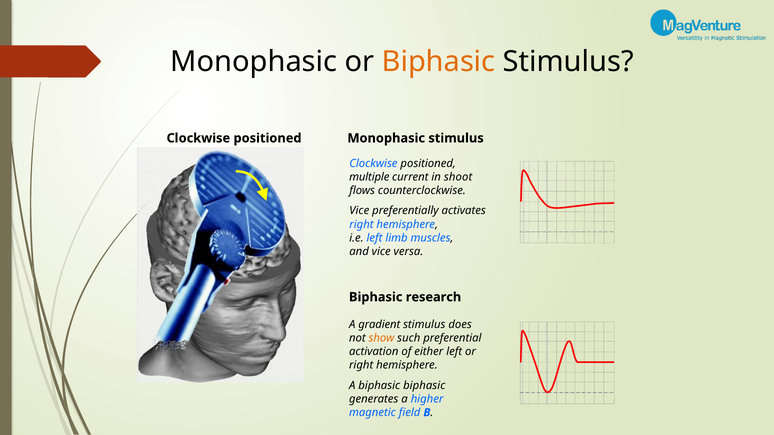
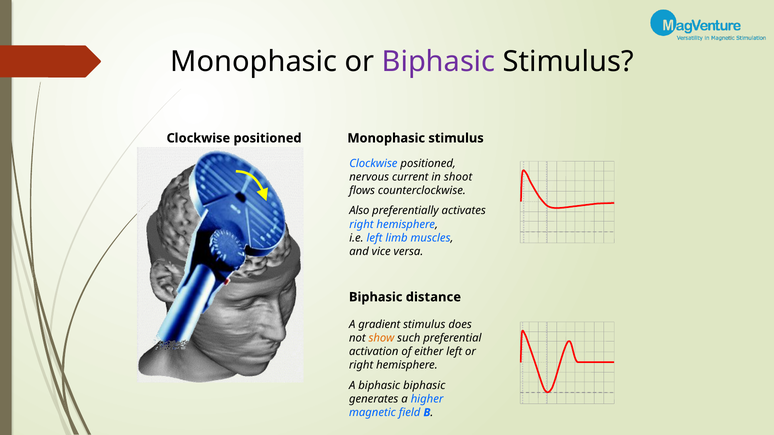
Biphasic at (439, 62) colour: orange -> purple
multiple: multiple -> nervous
Vice at (359, 211): Vice -> Also
research: research -> distance
